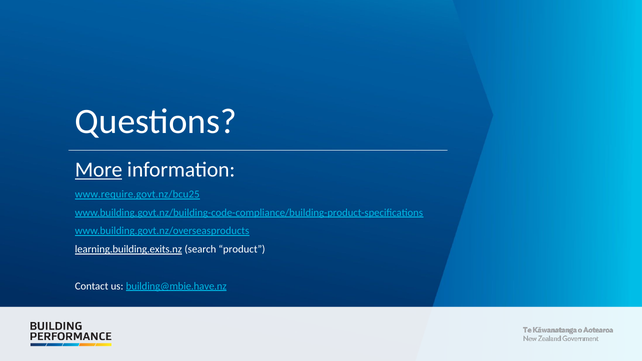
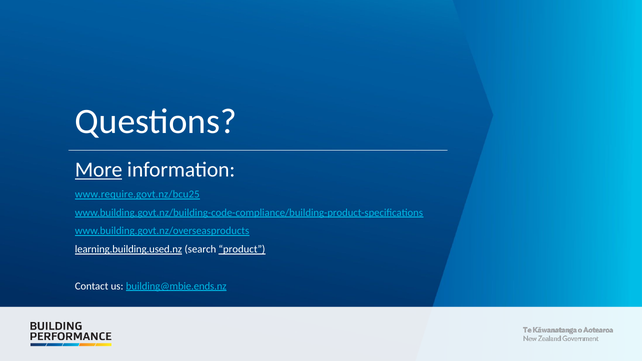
learning.building.exits.nz: learning.building.exits.nz -> learning.building.used.nz
product underline: none -> present
building@mbie.have.nz: building@mbie.have.nz -> building@mbie.ends.nz
